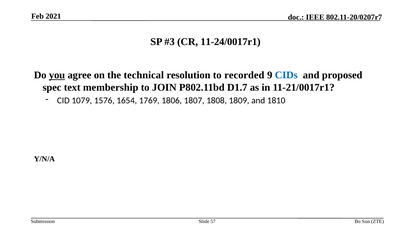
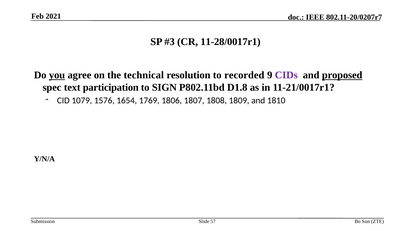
11-24/0017r1: 11-24/0017r1 -> 11-28/0017r1
CIDs colour: blue -> purple
proposed underline: none -> present
membership: membership -> participation
JOIN: JOIN -> SIGN
D1.7: D1.7 -> D1.8
